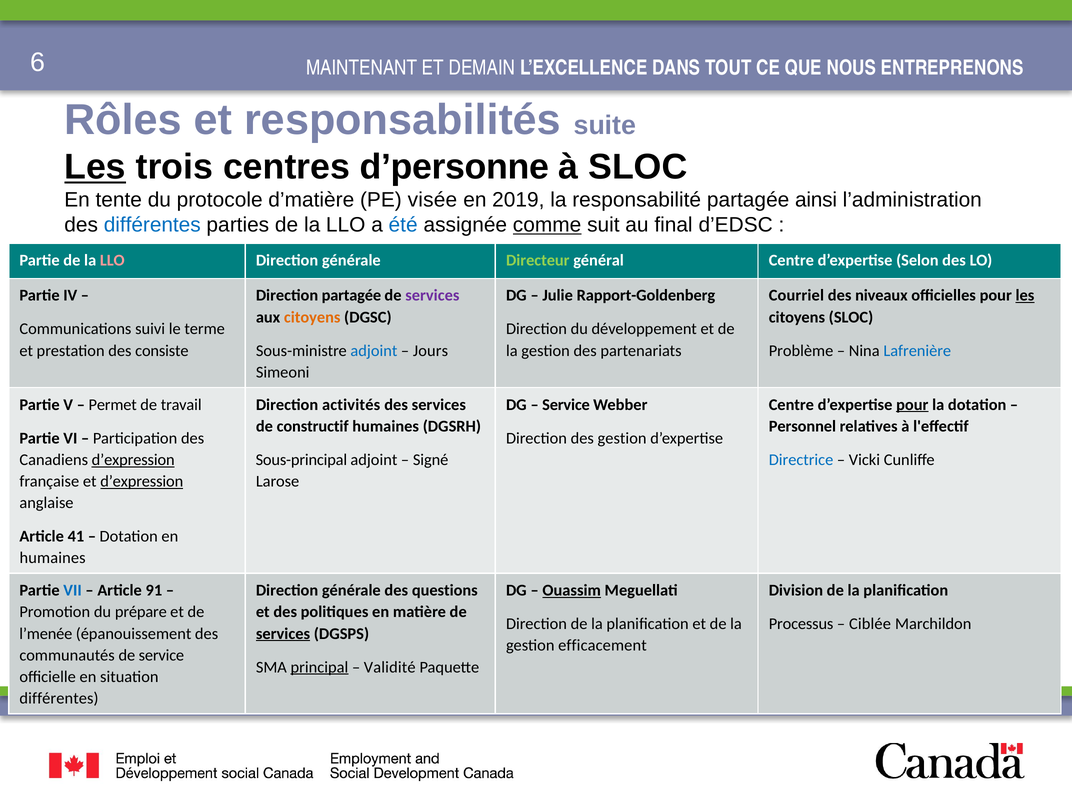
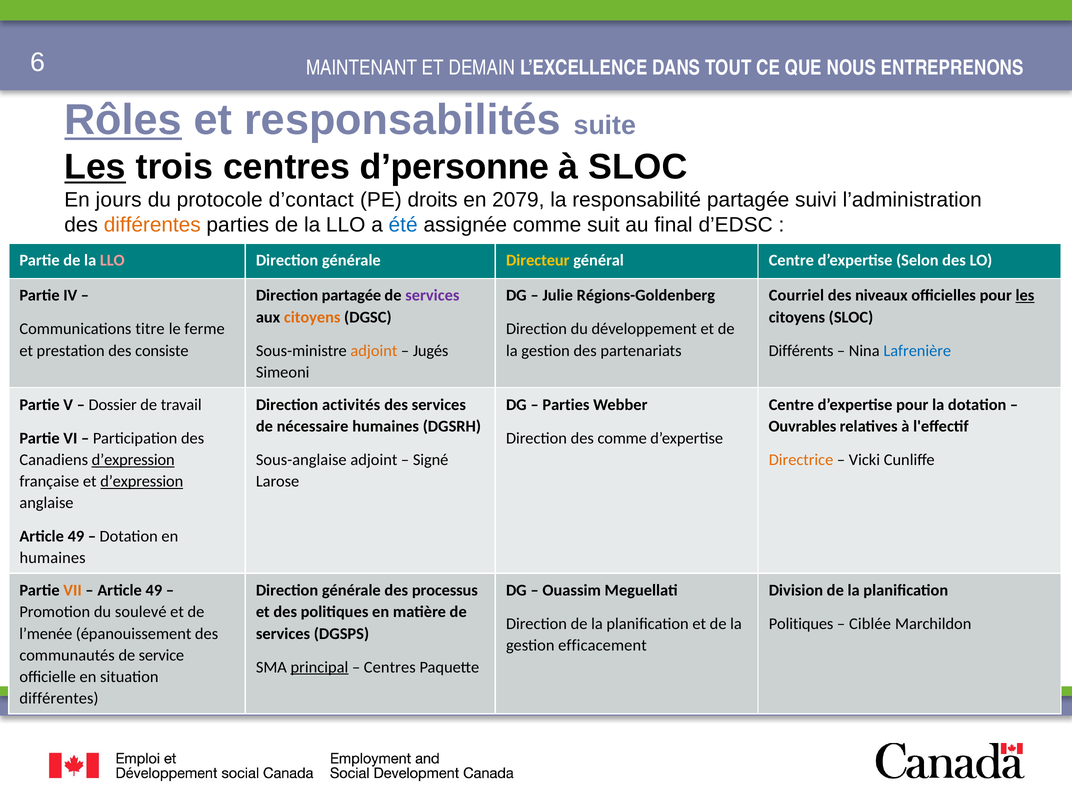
Rôles underline: none -> present
tente: tente -> jours
d’matière: d’matière -> d’contact
visée: visée -> droits
2019: 2019 -> 2079
ainsi: ainsi -> suivi
différentes at (152, 225) colour: blue -> orange
comme at (547, 225) underline: present -> none
Directeur colour: light green -> yellow
Rapport-Goldenberg: Rapport-Goldenberg -> Régions-Goldenberg
suivi: suivi -> titre
terme: terme -> ferme
adjoint at (374, 351) colour: blue -> orange
Jours: Jours -> Jugés
Problème: Problème -> Différents
Permet: Permet -> Dossier
Service at (566, 405): Service -> Parties
pour at (912, 405) underline: present -> none
constructif: constructif -> nécessaire
Personnel: Personnel -> Ouvrables
des gestion: gestion -> comme
Sous-principal: Sous-principal -> Sous-anglaise
Directrice colour: blue -> orange
41 at (76, 536): 41 -> 49
VII colour: blue -> orange
91 at (154, 590): 91 -> 49
questions: questions -> processus
Ouassim underline: present -> none
prépare: prépare -> soulevé
Processus at (801, 624): Processus -> Politiques
services at (283, 634) underline: present -> none
Validité at (390, 667): Validité -> Centres
